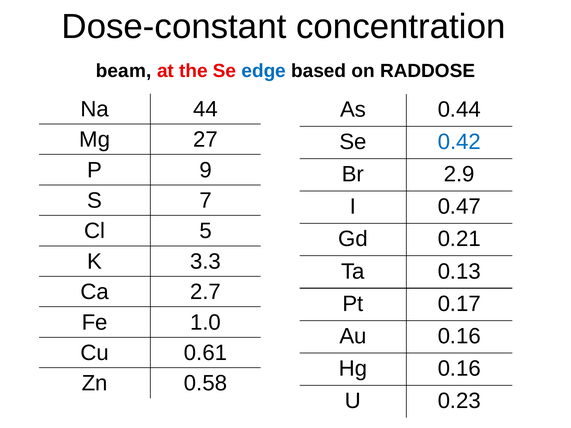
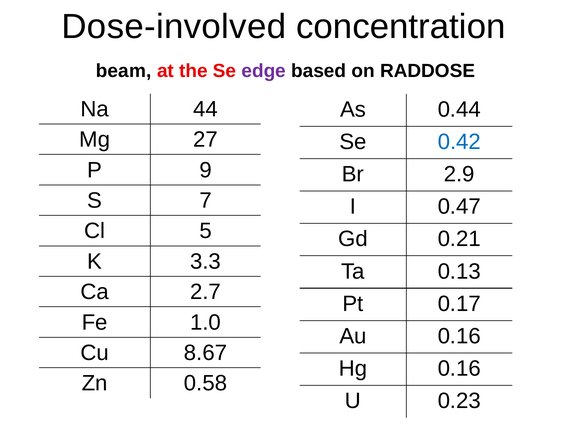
Dose-constant: Dose-constant -> Dose-involved
edge colour: blue -> purple
0.61: 0.61 -> 8.67
